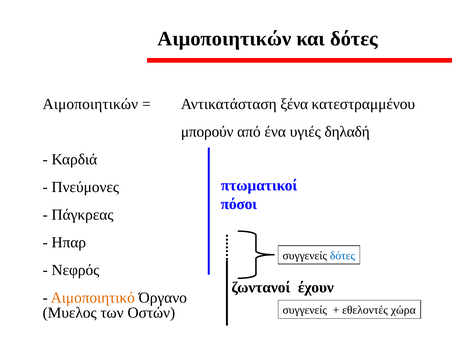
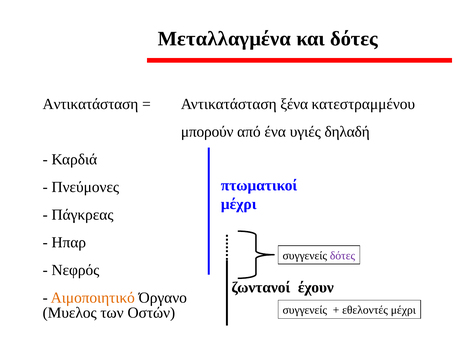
Αιμοποιητικών at (224, 39): Αιμοποιητικών -> Μεταλλαγμένα
Αιμοποιητικών at (90, 104): Αιμοποιητικών -> Αντικατάσταση
πόσοι at (239, 204): πόσοι -> μέχρι
δότες at (343, 255) colour: blue -> purple
εθελοντές χώρα: χώρα -> μέχρι
